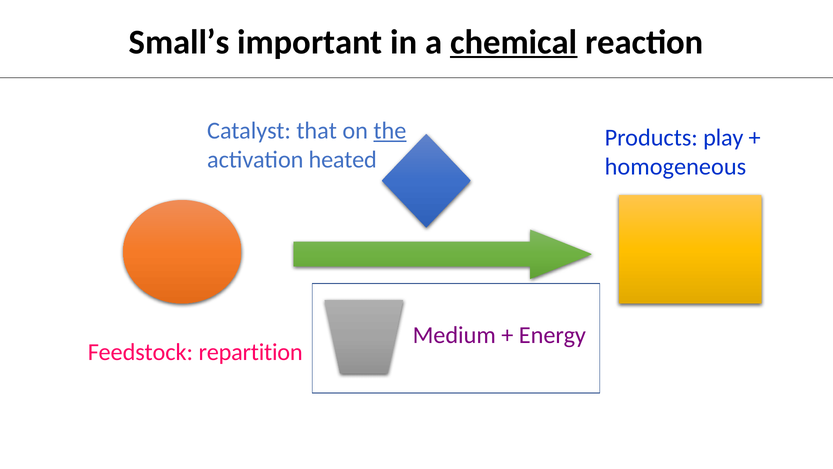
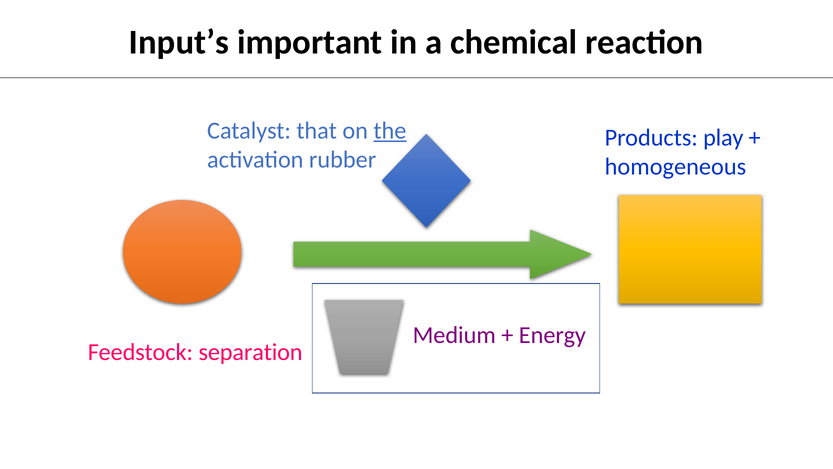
Small’s: Small’s -> Input’s
chemical underline: present -> none
heated: heated -> rubber
repartition: repartition -> separation
